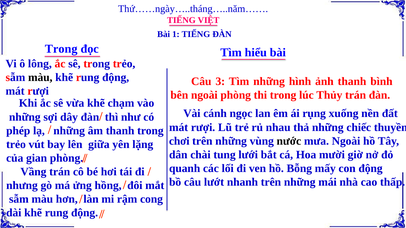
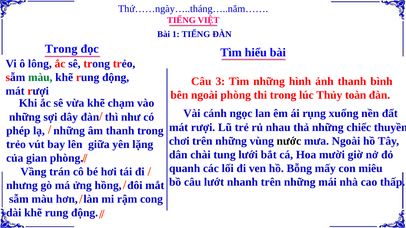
màu at (40, 78) colour: black -> green
Thủy trán: trán -> toàn
con động: động -> miêu
